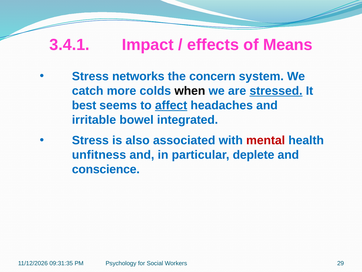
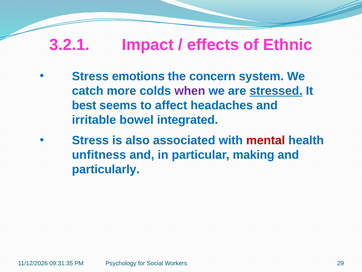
3.4.1: 3.4.1 -> 3.2.1
Means: Means -> Ethnic
networks: networks -> emotions
when colour: black -> purple
affect underline: present -> none
deplete: deplete -> making
conscience: conscience -> particularly
